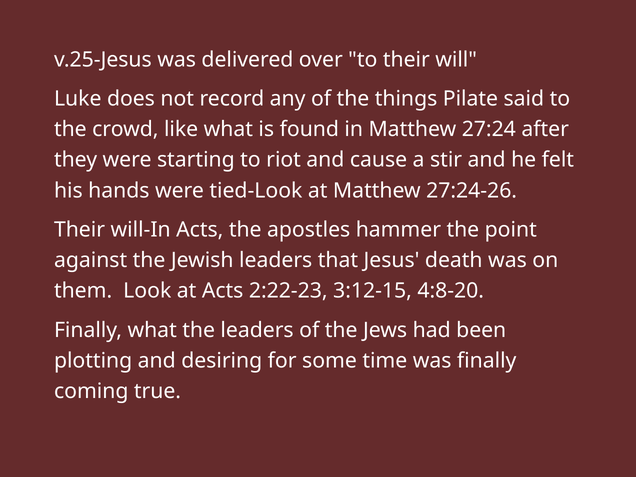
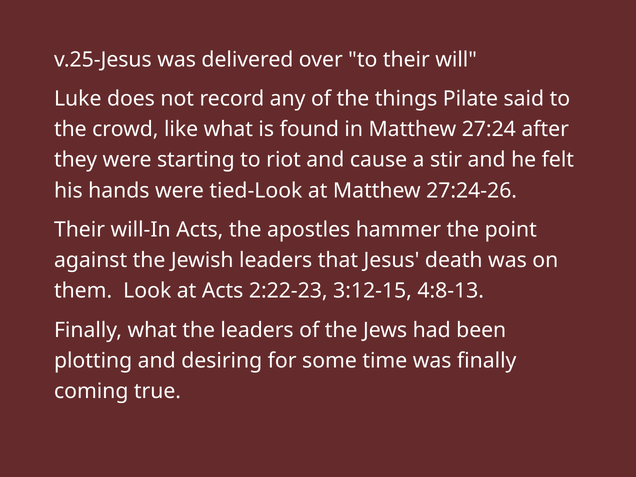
4:8-20: 4:8-20 -> 4:8-13
